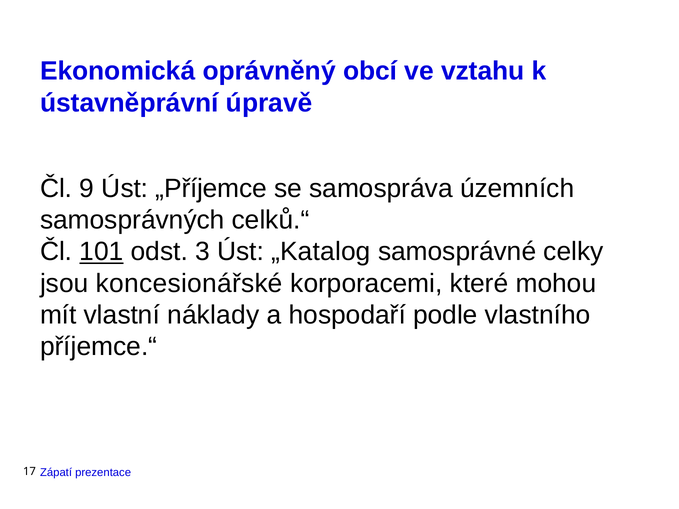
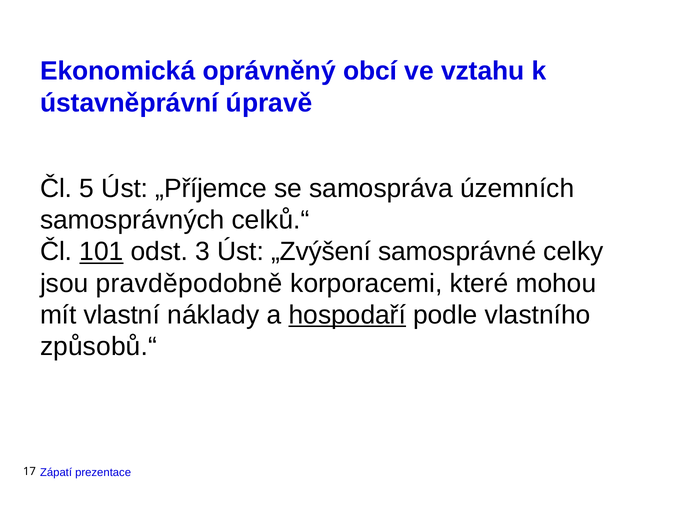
9: 9 -> 5
„Katalog: „Katalog -> „Zvýšení
koncesionářské: koncesionářské -> pravděpodobně
hospodaří underline: none -> present
příjemce.“: příjemce.“ -> způsobů.“
